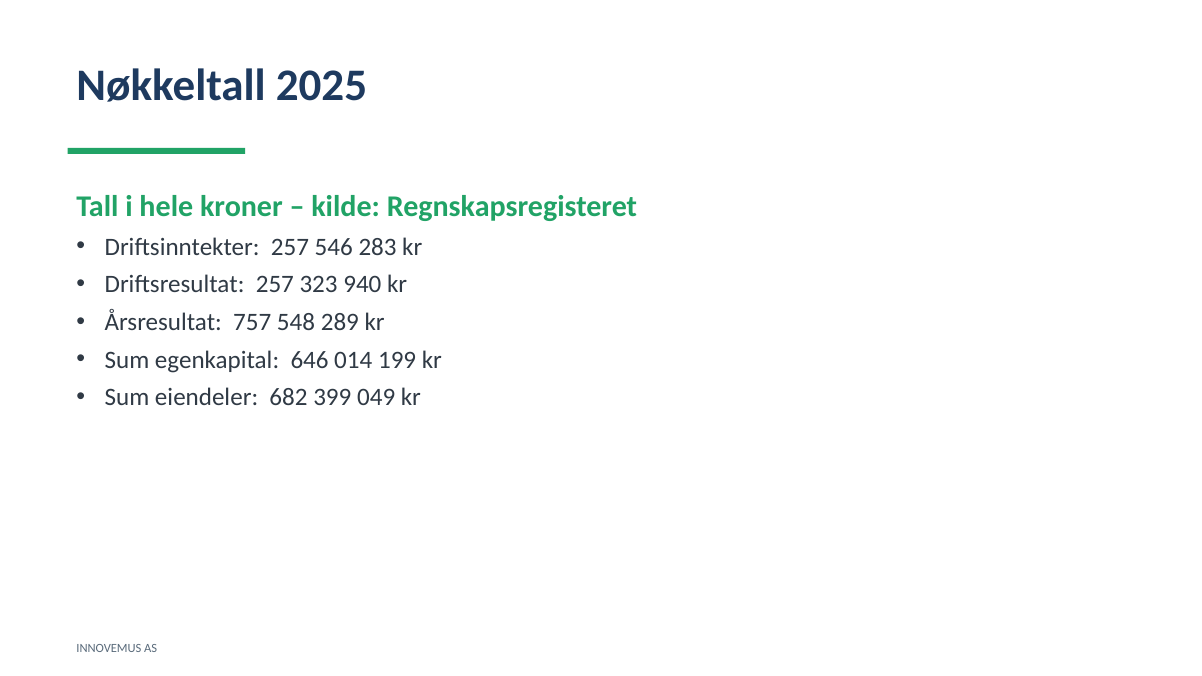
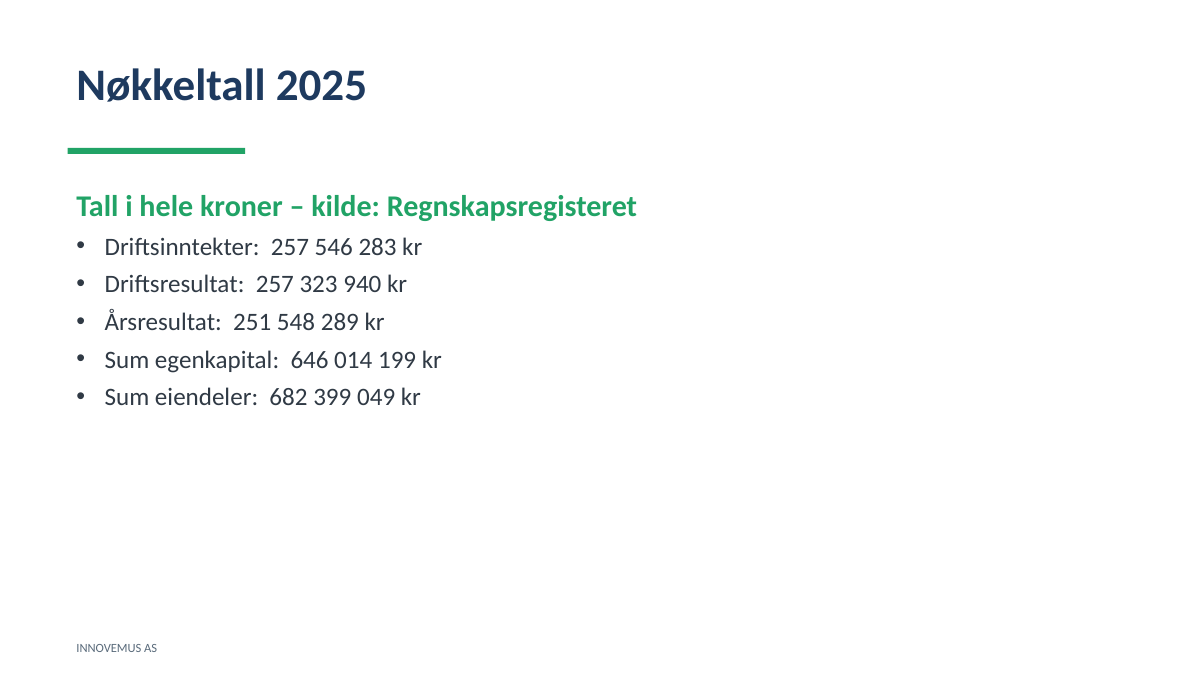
757: 757 -> 251
